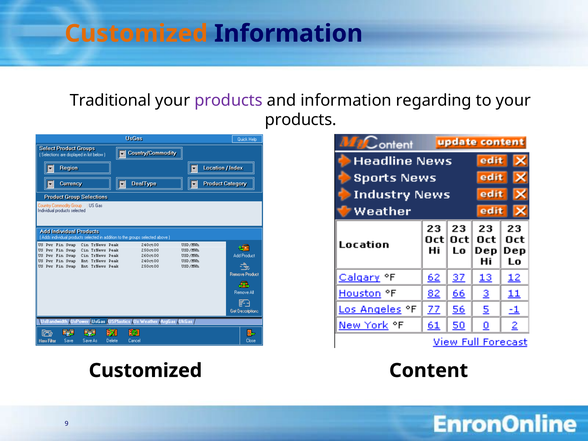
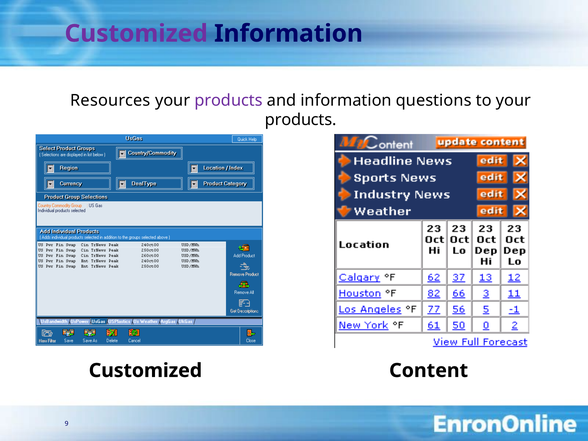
Customized at (136, 34) colour: orange -> purple
Traditional: Traditional -> Resources
regarding: regarding -> questions
